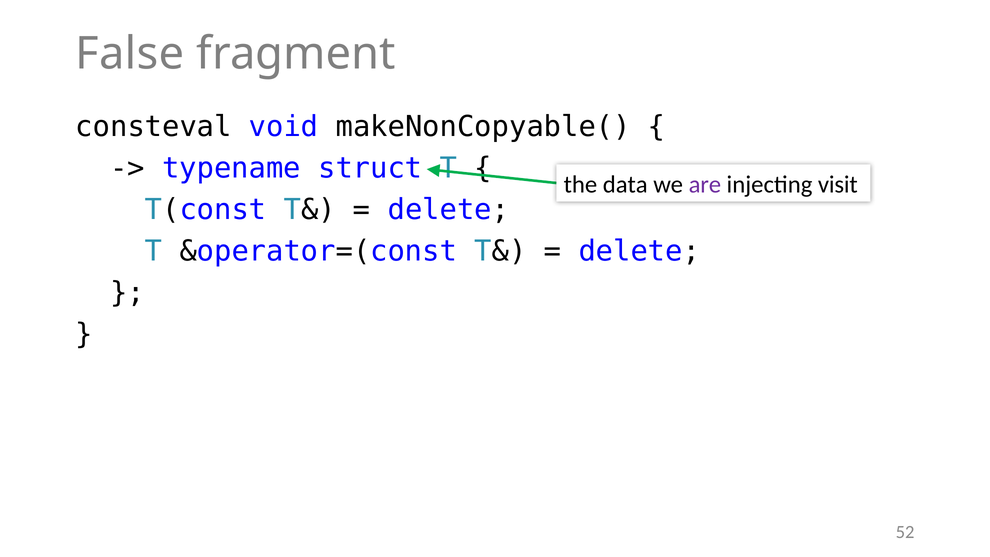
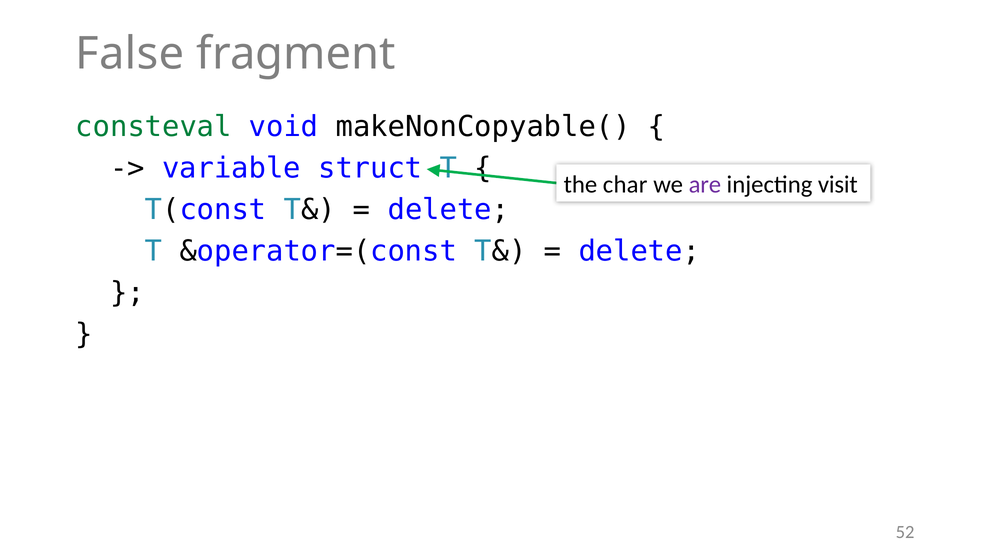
consteval colour: black -> green
typename: typename -> variable
data: data -> char
